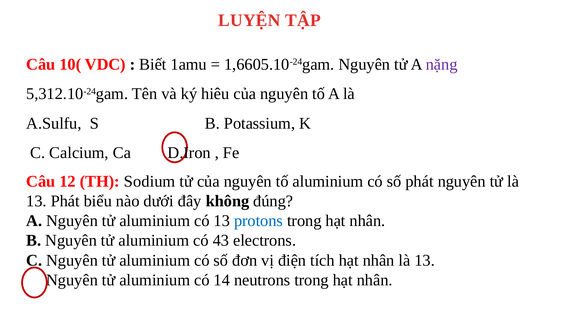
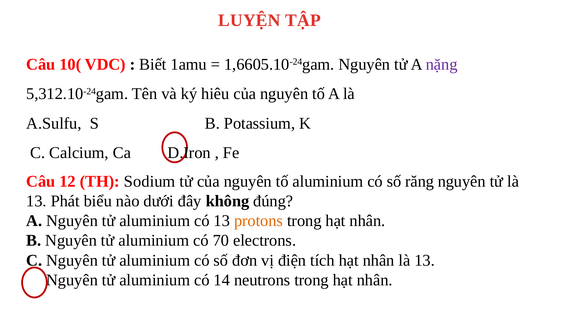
số phát: phát -> răng
protons colour: blue -> orange
43: 43 -> 70
